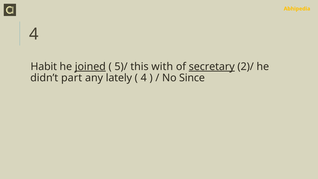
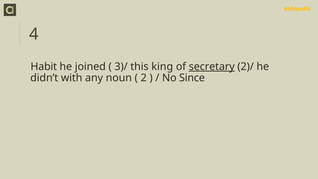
joined underline: present -> none
5)/: 5)/ -> 3)/
with: with -> king
part: part -> with
lately: lately -> noun
4 at (144, 78): 4 -> 2
